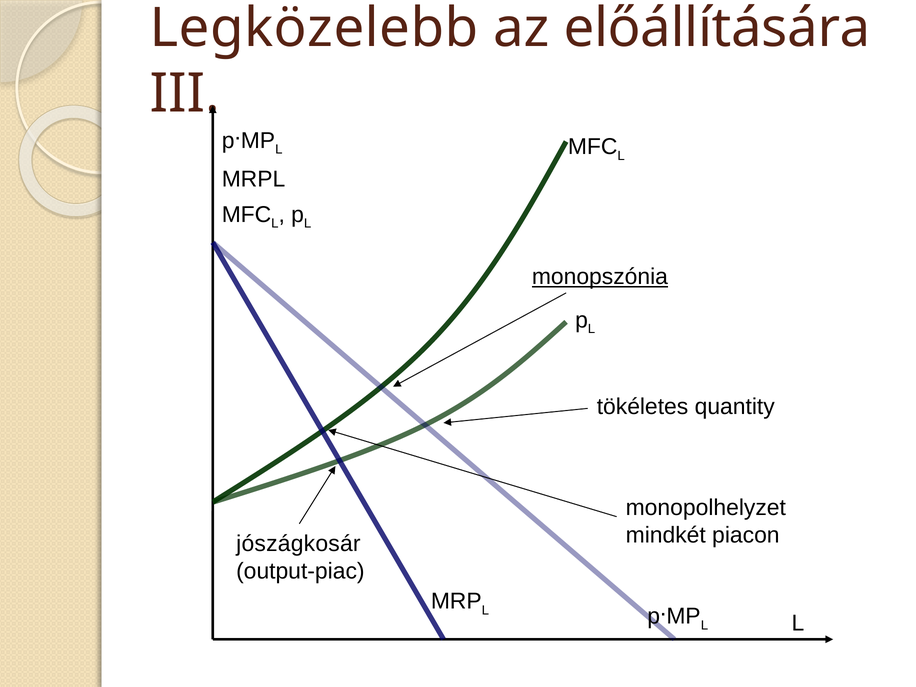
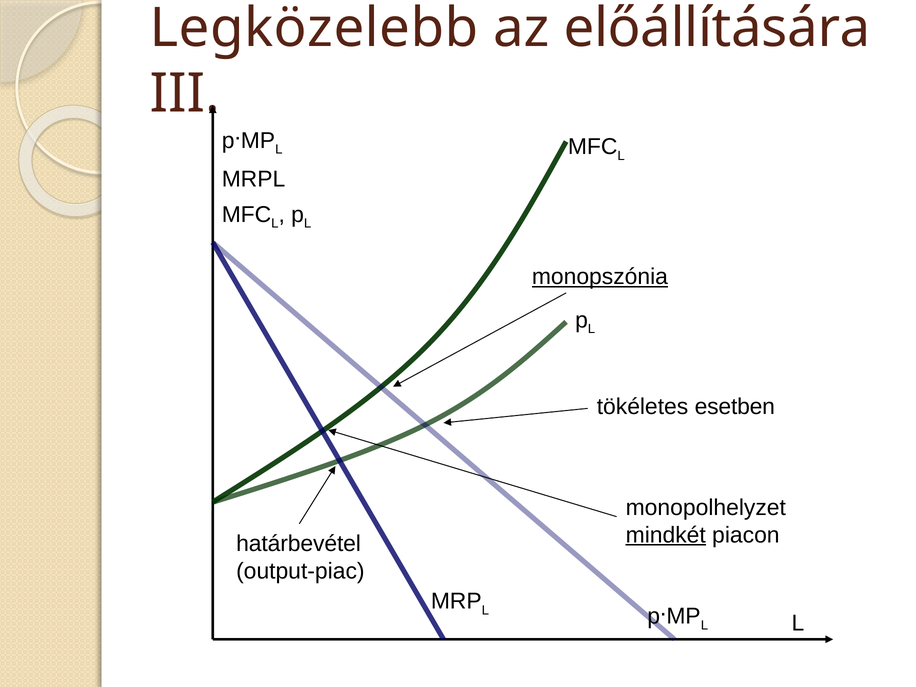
quantity: quantity -> esetben
mindkét underline: none -> present
jószágkosár: jószágkosár -> határbevétel
